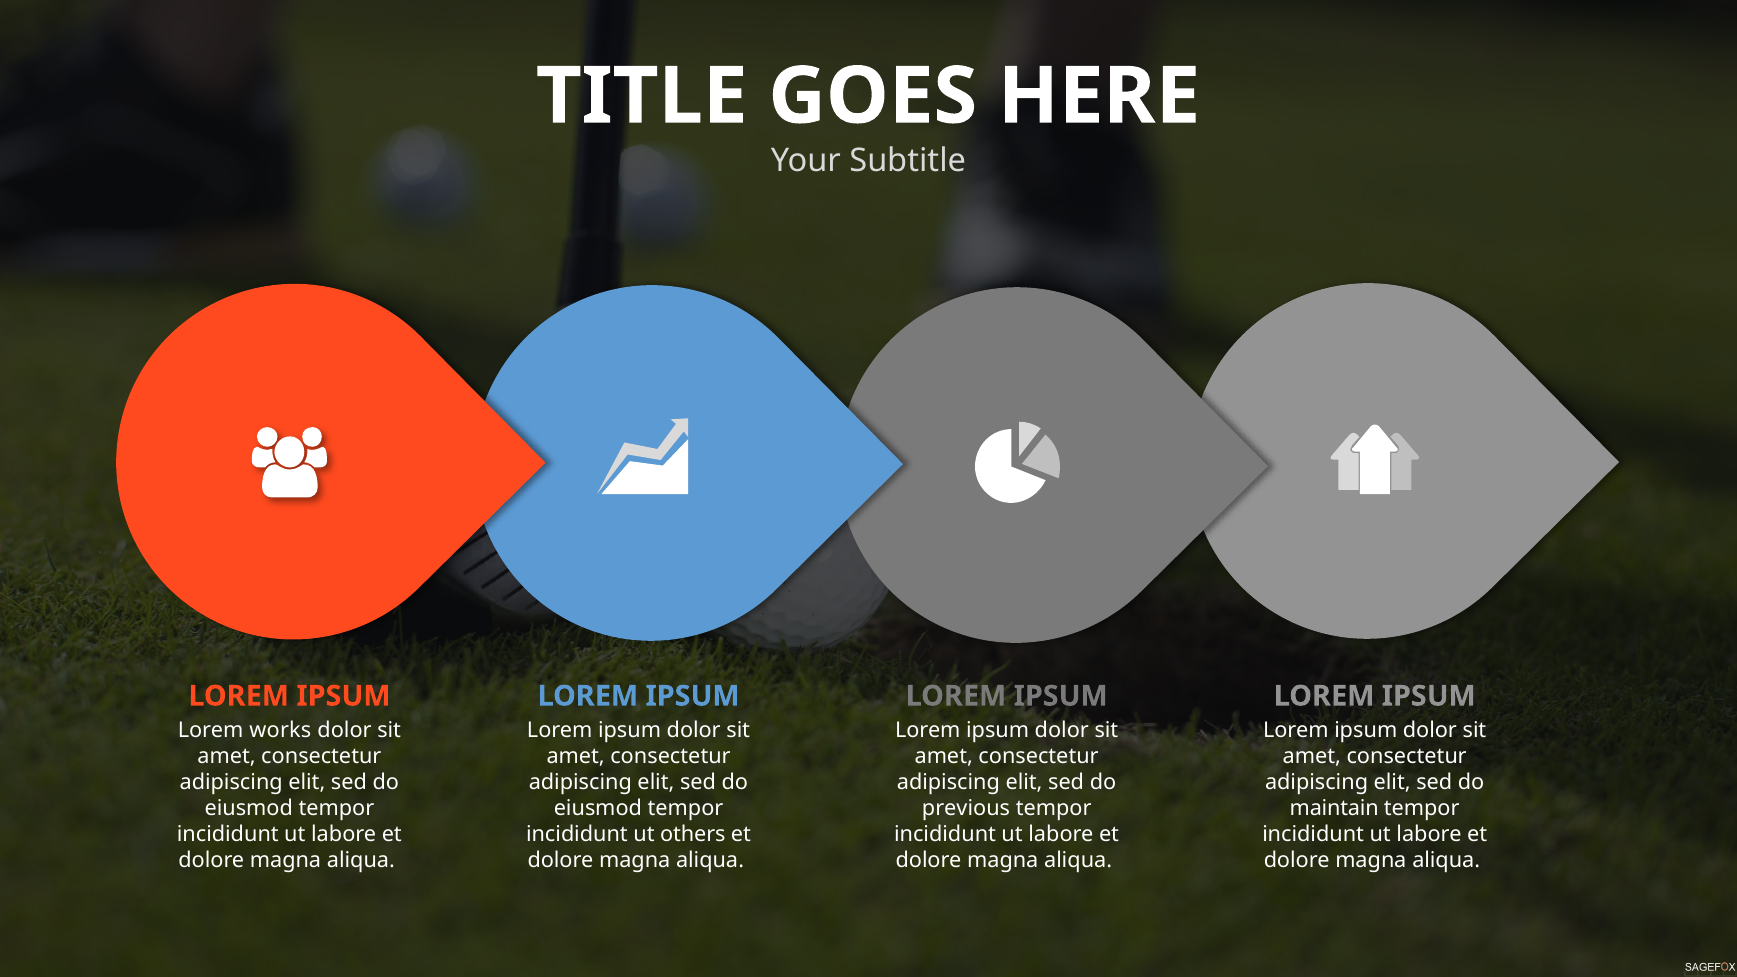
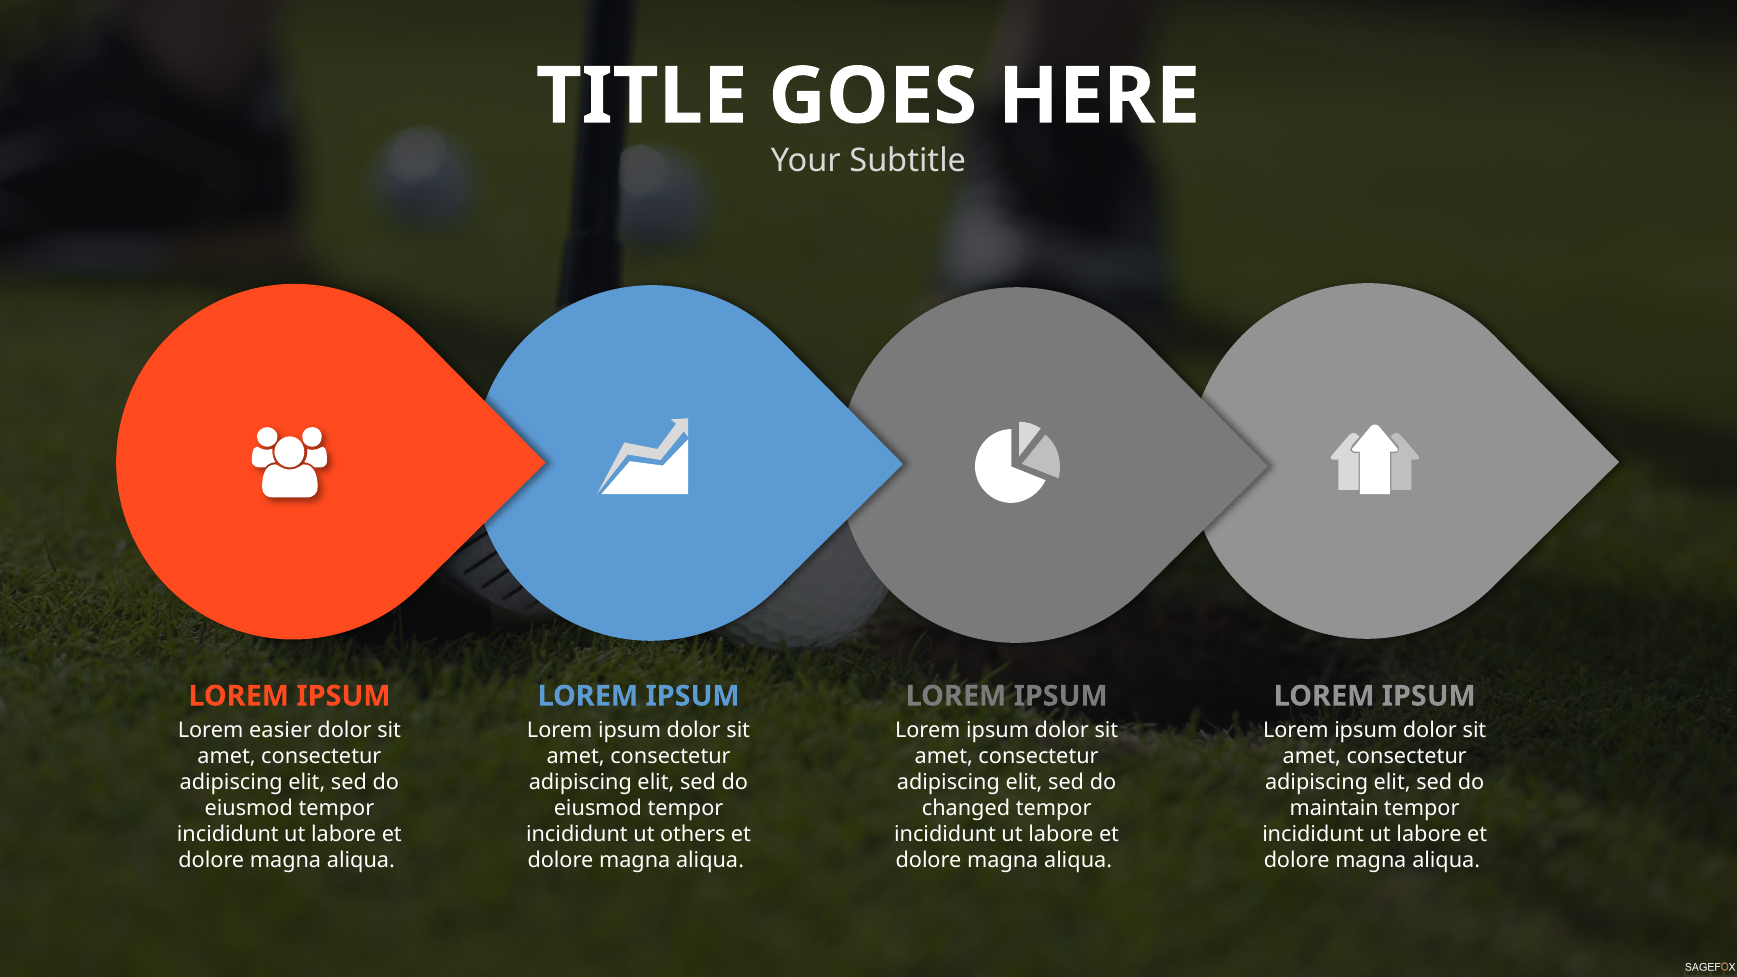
works: works -> easier
previous: previous -> changed
